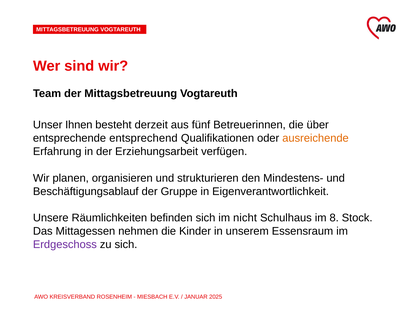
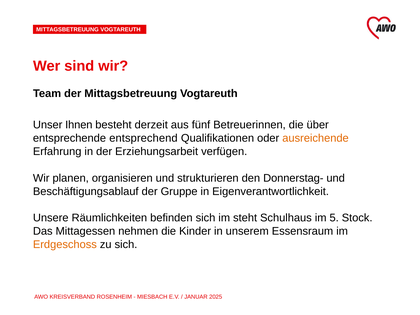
Mindestens-: Mindestens- -> Donnerstag-
nicht: nicht -> steht
8: 8 -> 5
Erdgeschoss colour: purple -> orange
